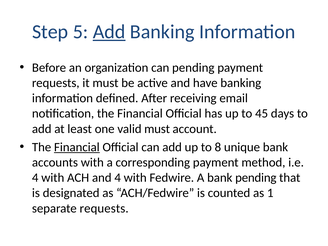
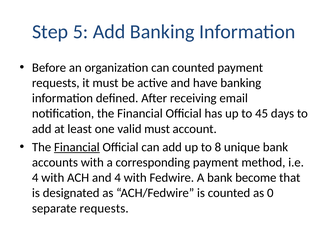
Add at (109, 32) underline: present -> none
can pending: pending -> counted
bank pending: pending -> become
1: 1 -> 0
